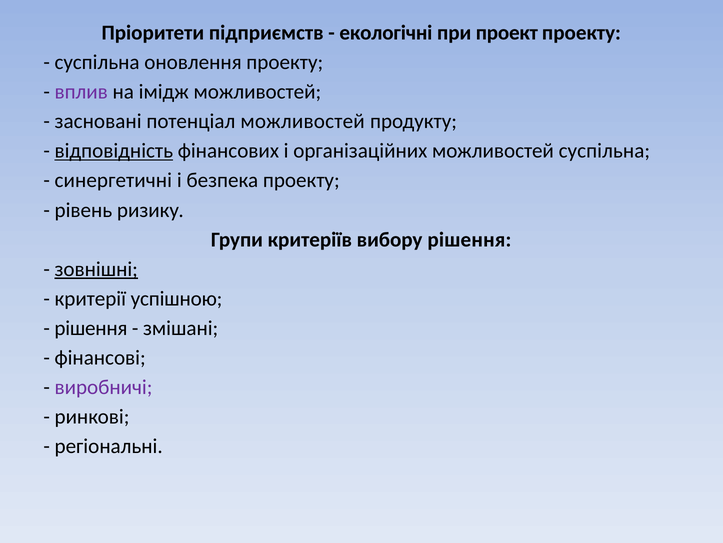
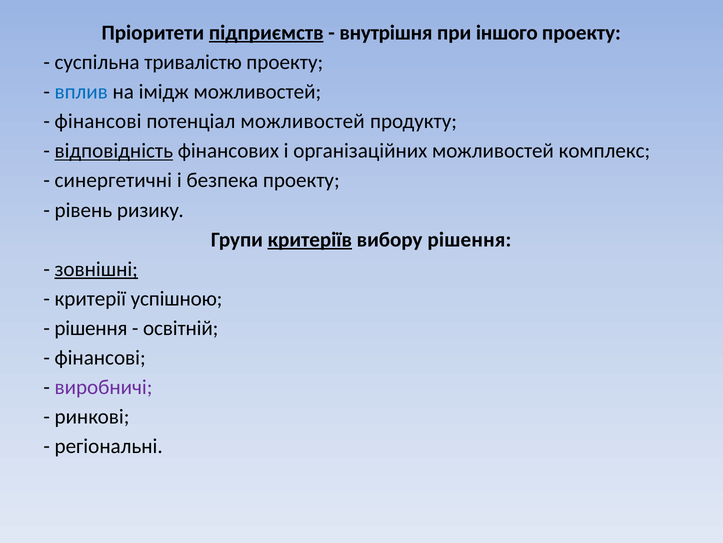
підприємств underline: none -> present
екологічні: екологічні -> внутрішня
проект: проект -> іншого
оновлення: оновлення -> тривалістю
вплив colour: purple -> blue
засновані at (98, 121): засновані -> фінансові
можливостей суспільна: суспільна -> комплекс
критеріїв underline: none -> present
змішані: змішані -> освітній
